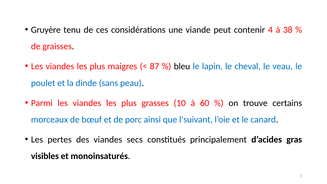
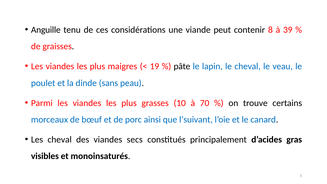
Gruyère: Gruyère -> Anguille
4: 4 -> 8
38: 38 -> 39
87: 87 -> 19
bleu: bleu -> pâte
60: 60 -> 70
Les pertes: pertes -> cheval
